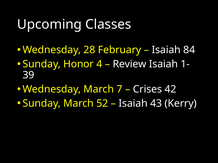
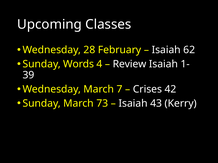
84: 84 -> 62
Honor: Honor -> Words
52: 52 -> 73
